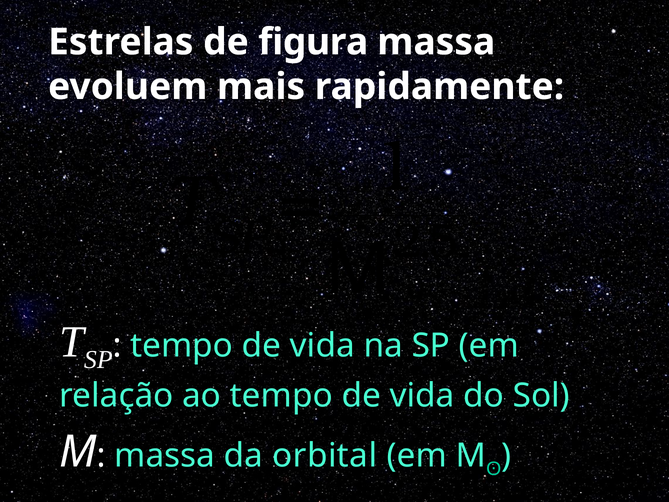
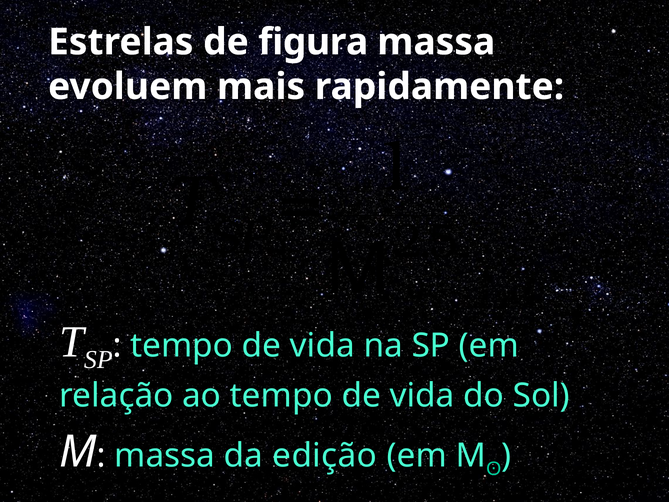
orbital: orbital -> edição
